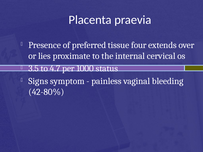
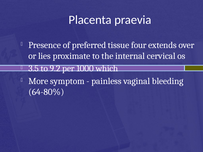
4.7: 4.7 -> 9.2
status: status -> which
Signs: Signs -> More
42-80%: 42-80% -> 64-80%
